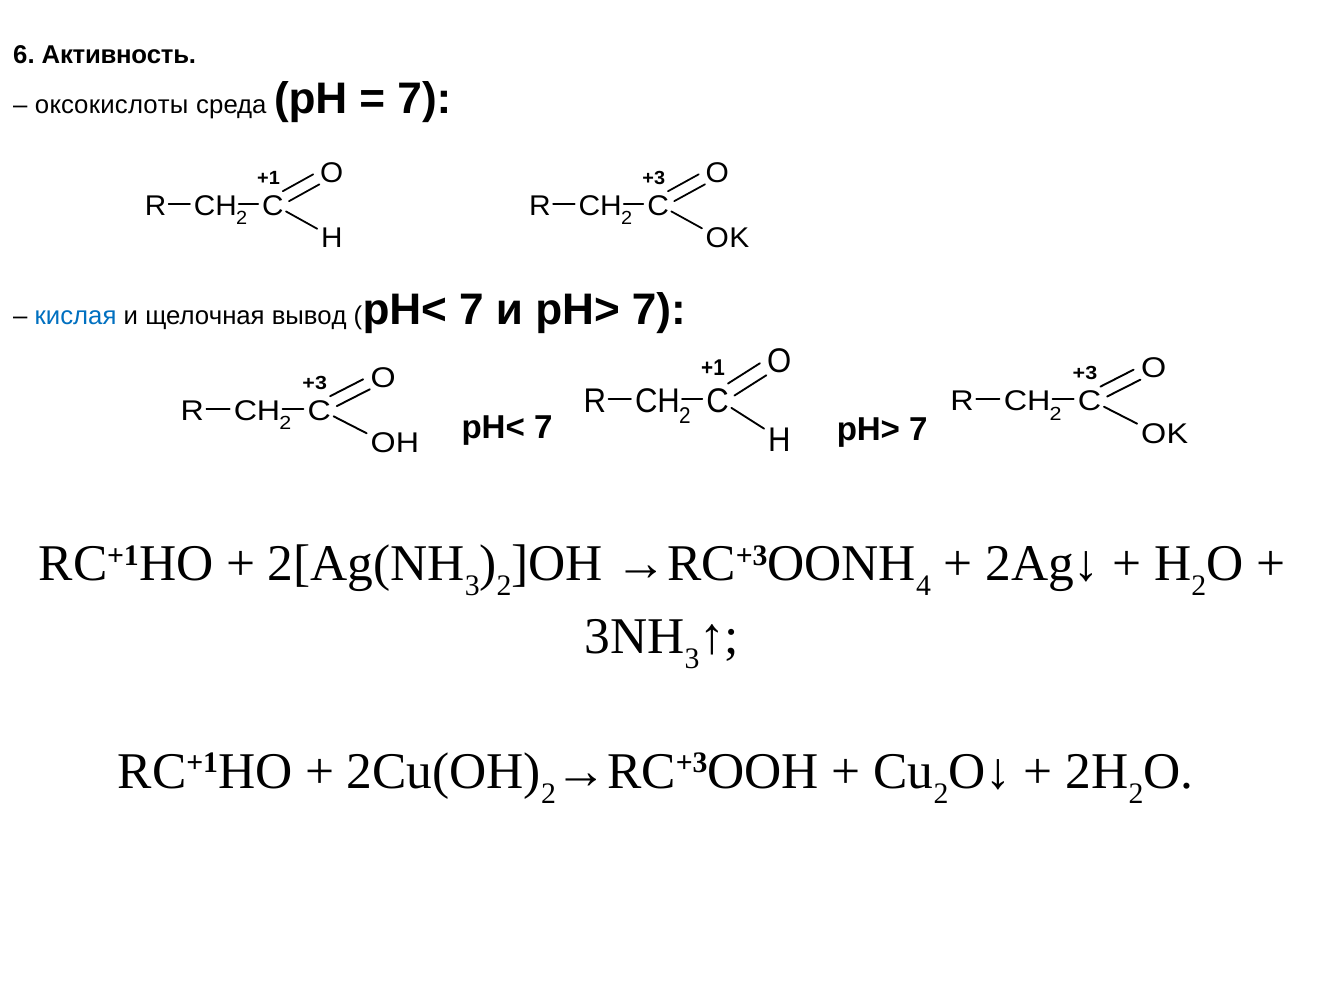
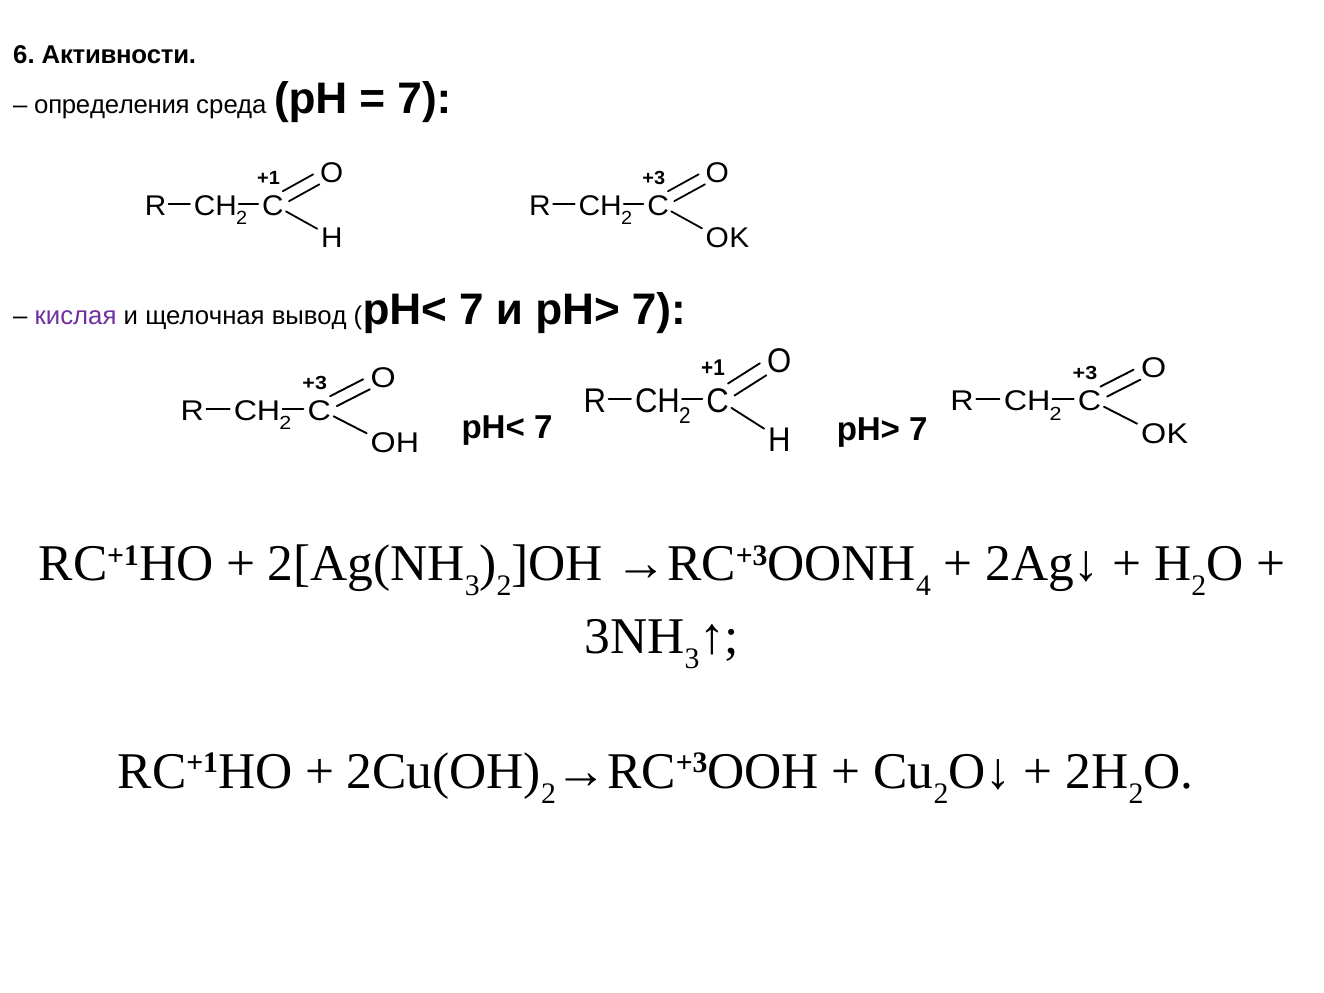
Активность: Активность -> Активности
оксокислоты: оксокислоты -> определения
кислая colour: blue -> purple
